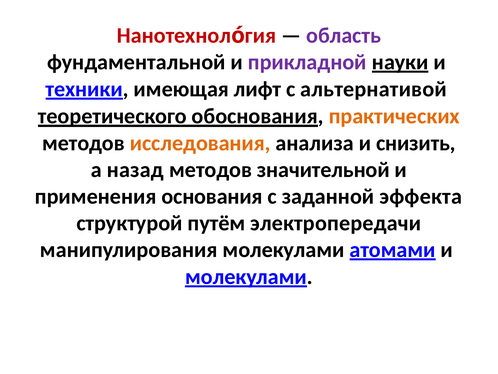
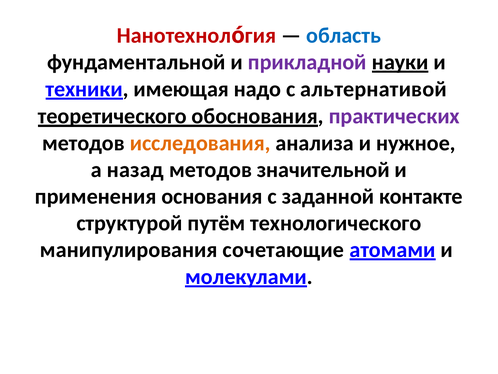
область colour: purple -> blue
лифт: лифт -> надо
практических colour: orange -> purple
снизить: снизить -> нужное
эффекта: эффекта -> контакте
электропередачи: электропередачи -> технологического
манипулирования молекулами: молекулами -> сочетающие
